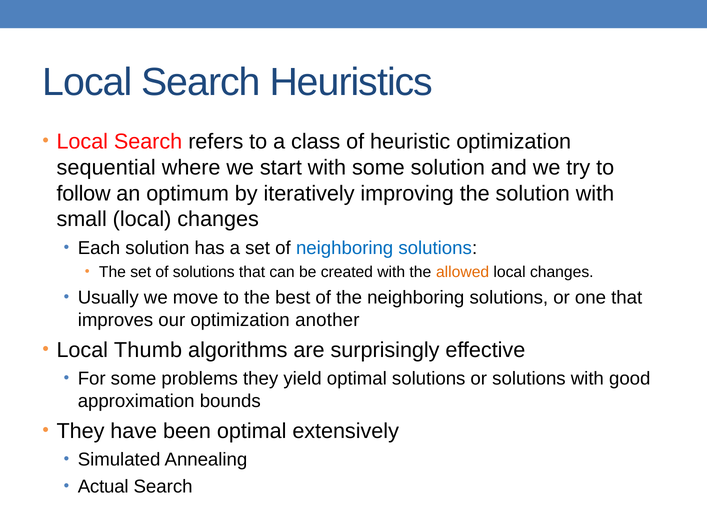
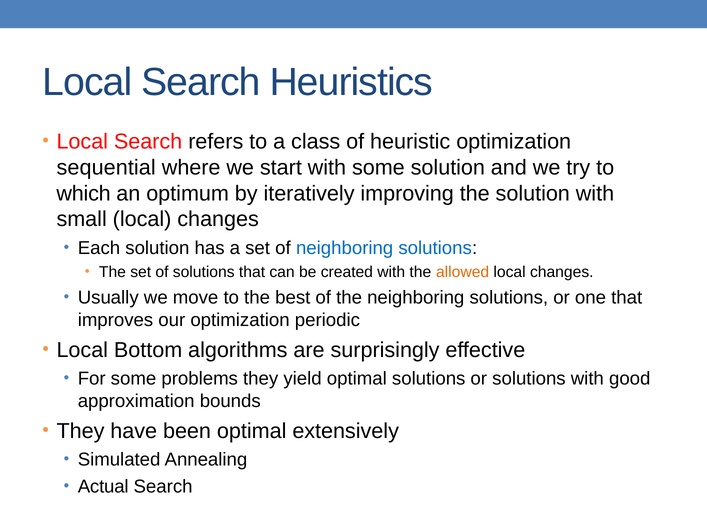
follow: follow -> which
another: another -> periodic
Thumb: Thumb -> Bottom
